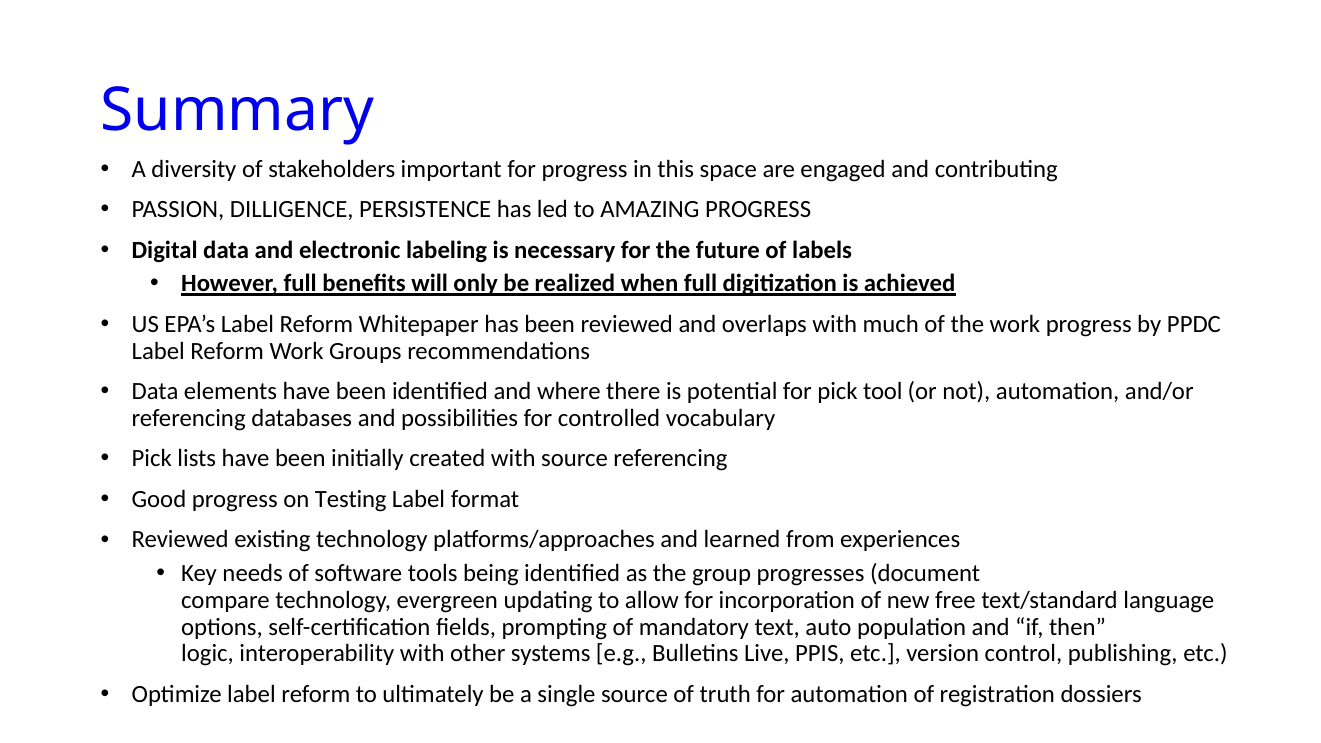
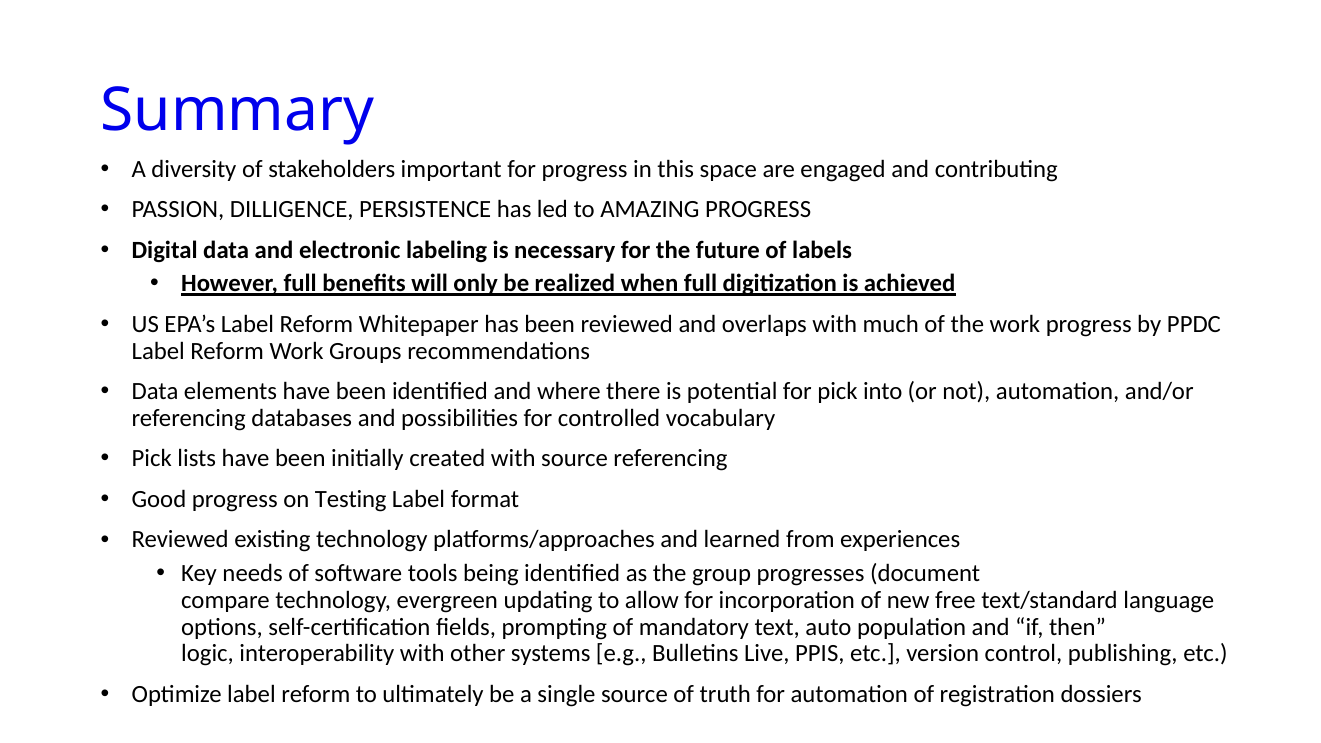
tool: tool -> into
